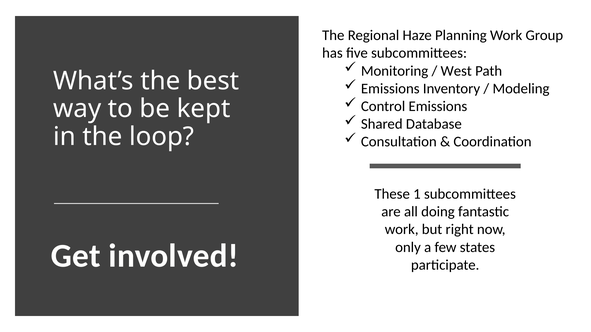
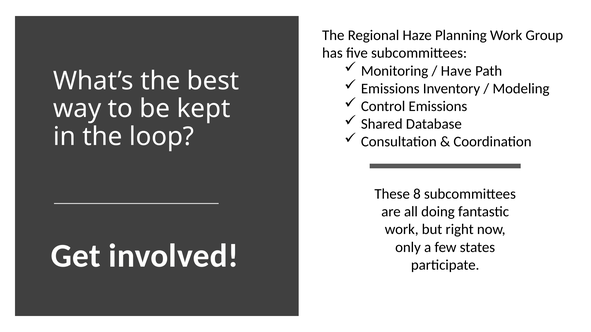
West: West -> Have
1: 1 -> 8
